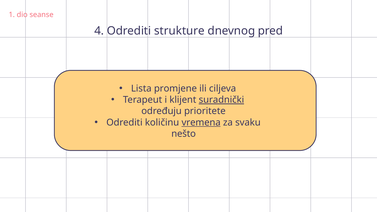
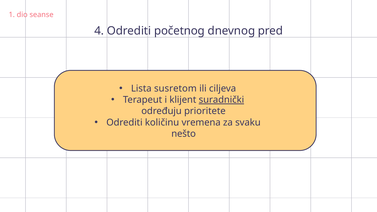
strukture: strukture -> početnog
promjene: promjene -> susretom
vremena underline: present -> none
